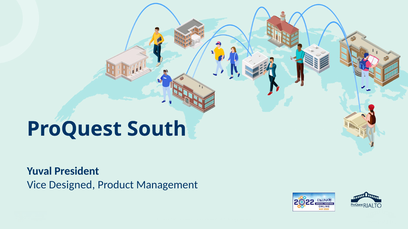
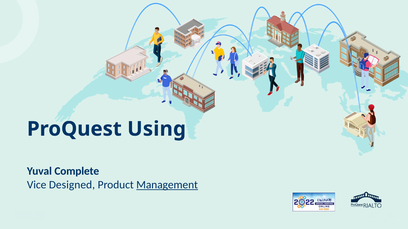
South: South -> Using
President: President -> Complete
Management underline: none -> present
